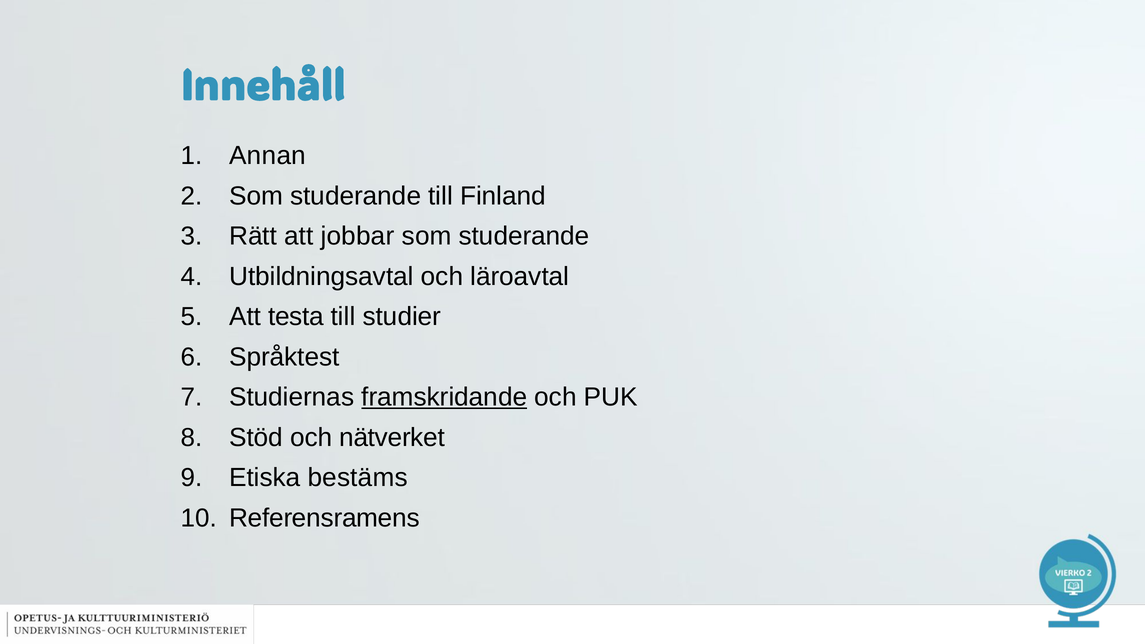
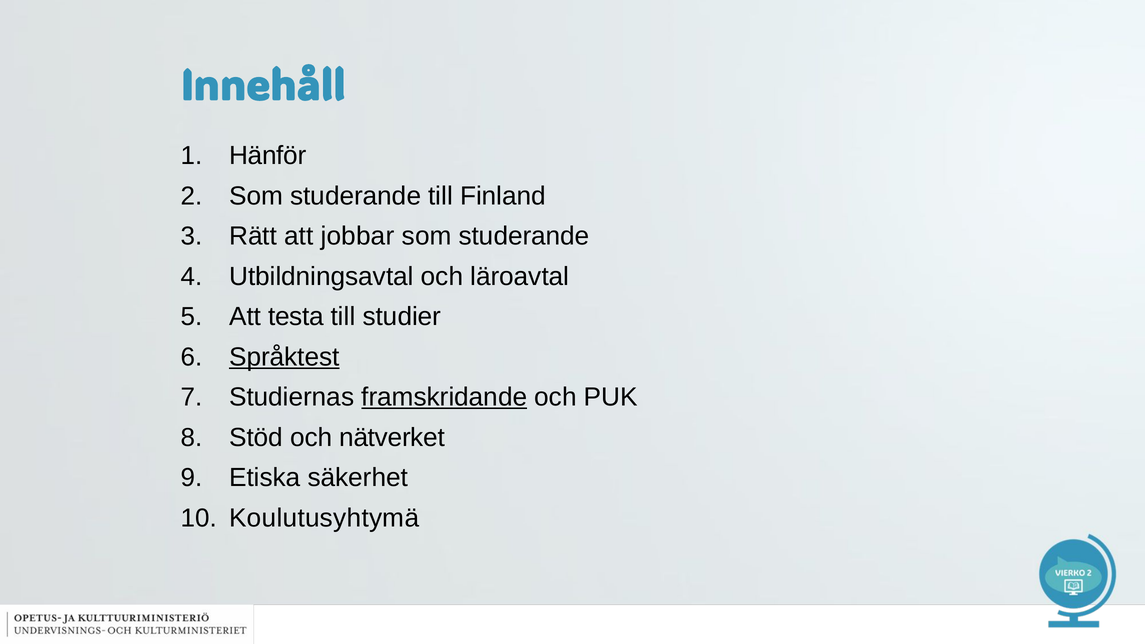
Annan: Annan -> Hänför
Språktest underline: none -> present
bestäms: bestäms -> säkerhet
Referensramens: Referensramens -> Koulutusyhtymä
